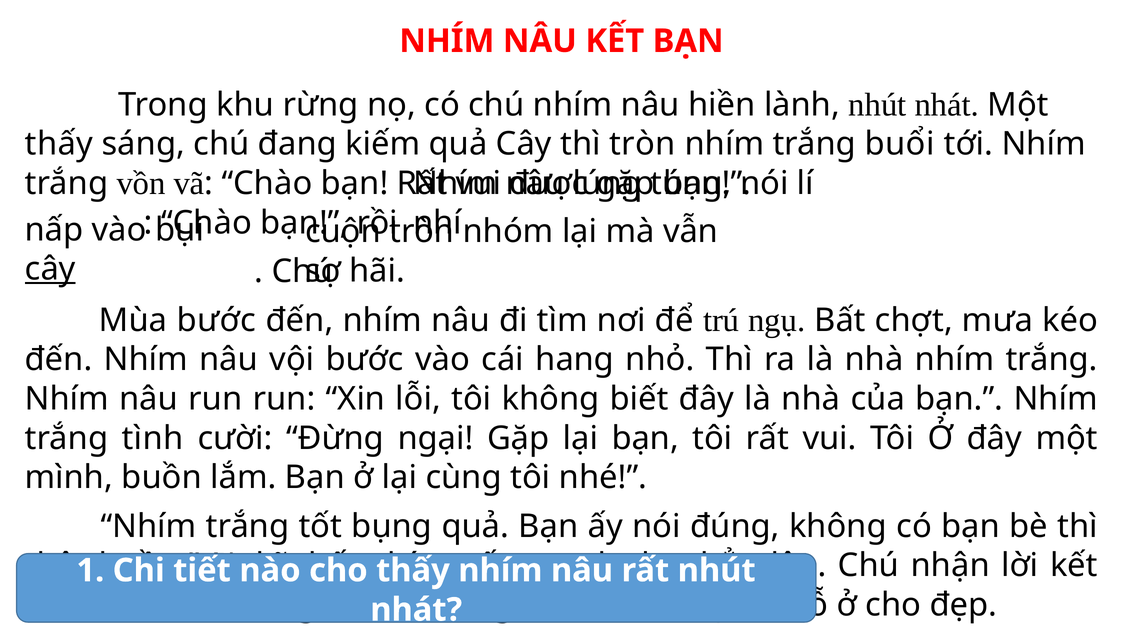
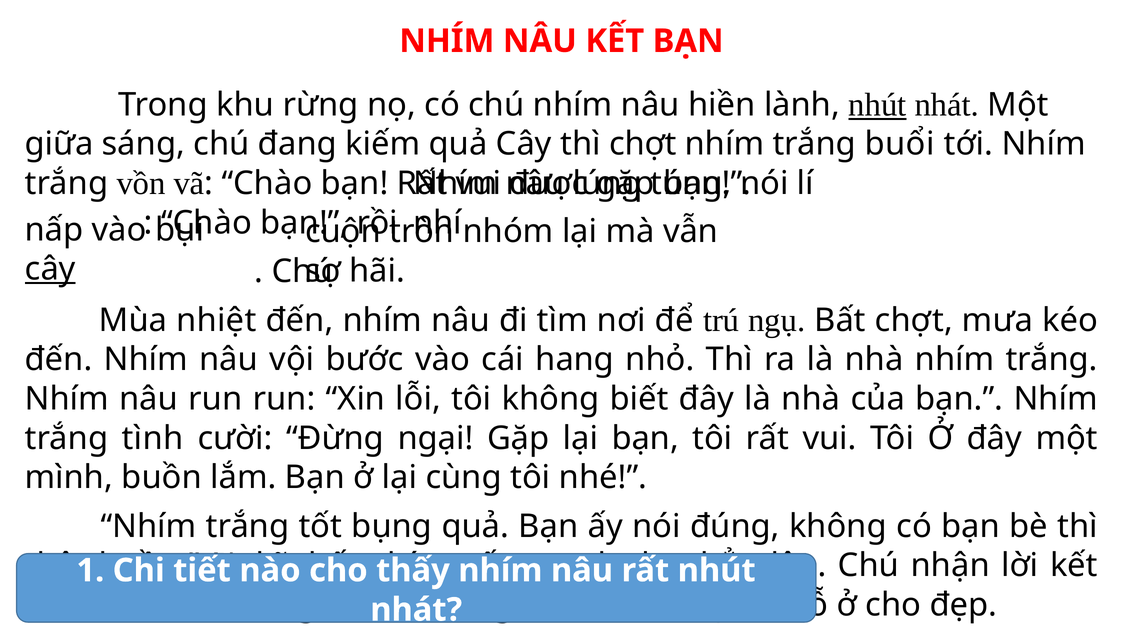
nhút at (877, 105) underline: none -> present
thấy at (59, 144): thấy -> giữa
thì tròn: tròn -> chợt
Mùa bước: bước -> nhiệt
